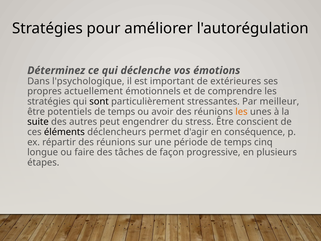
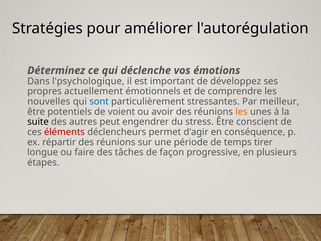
extérieures: extérieures -> développez
stratégies at (49, 101): stratégies -> nouvelles
sont colour: black -> blue
temps at (121, 112): temps -> voient
éléments colour: black -> red
cinq: cinq -> tirer
